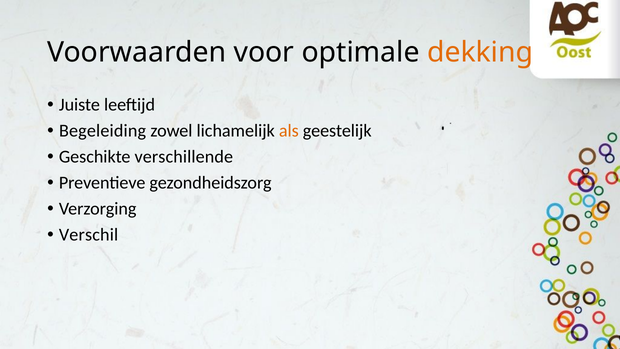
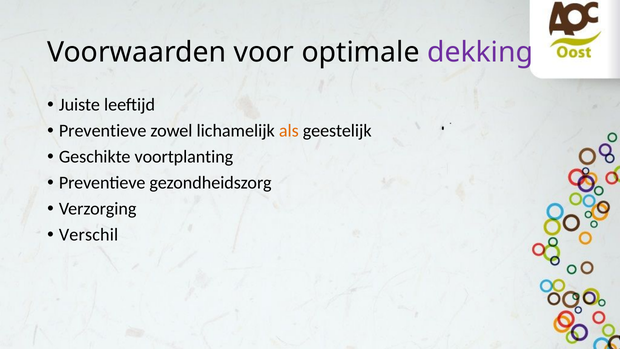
dekking colour: orange -> purple
Begeleiding at (103, 131): Begeleiding -> Preventieve
verschillende: verschillende -> voortplanting
